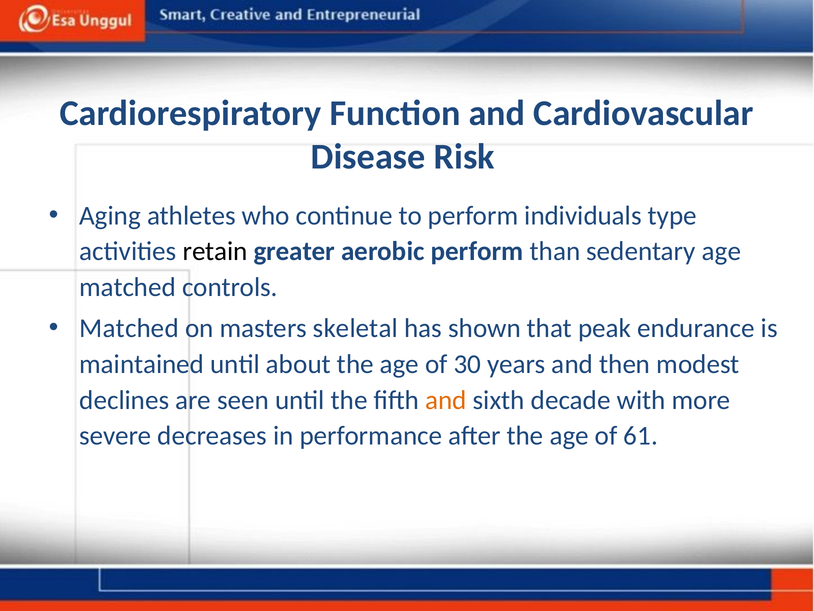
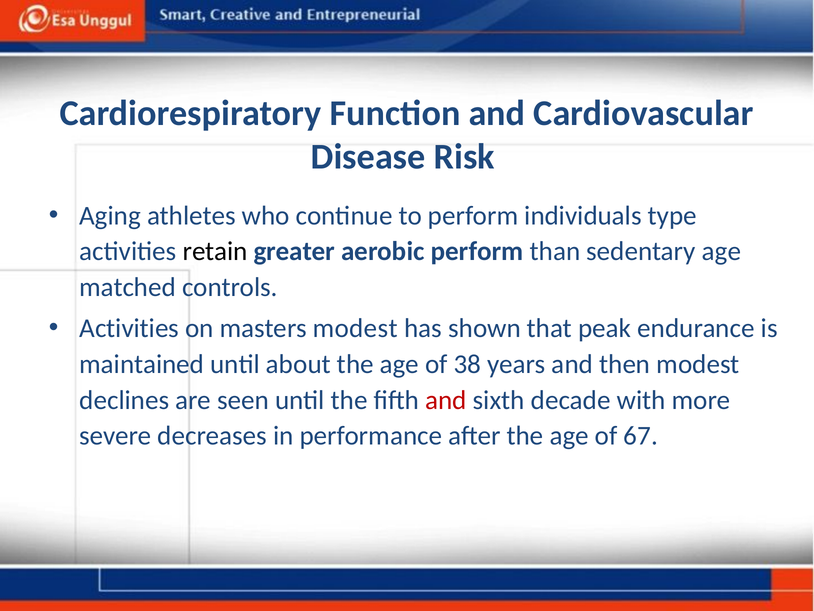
Matched at (129, 328): Matched -> Activities
masters skeletal: skeletal -> modest
30: 30 -> 38
and at (446, 400) colour: orange -> red
61: 61 -> 67
